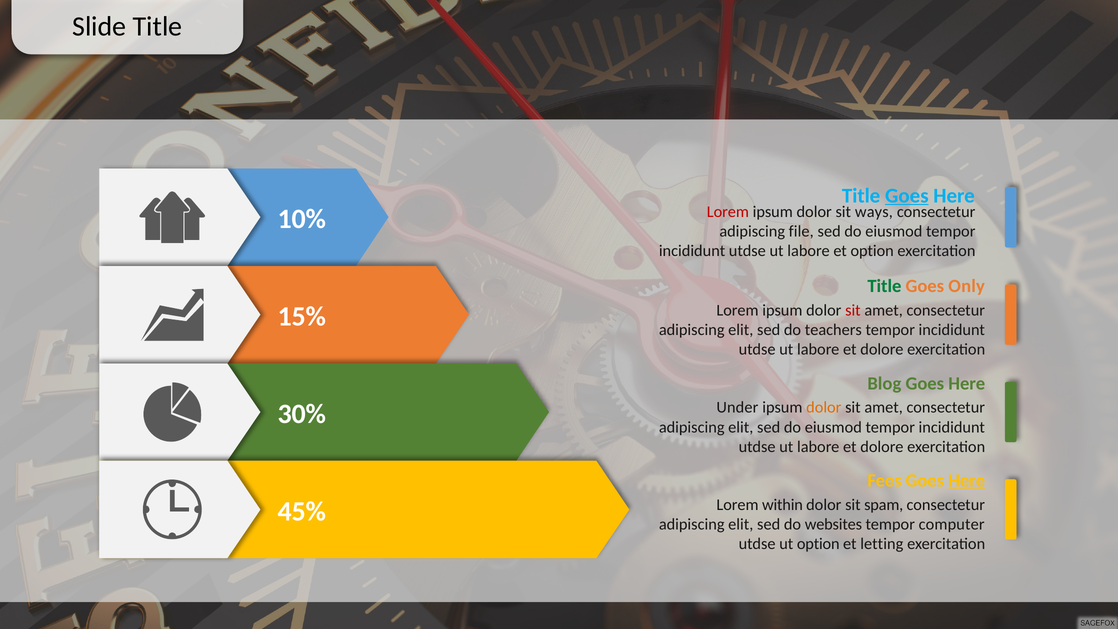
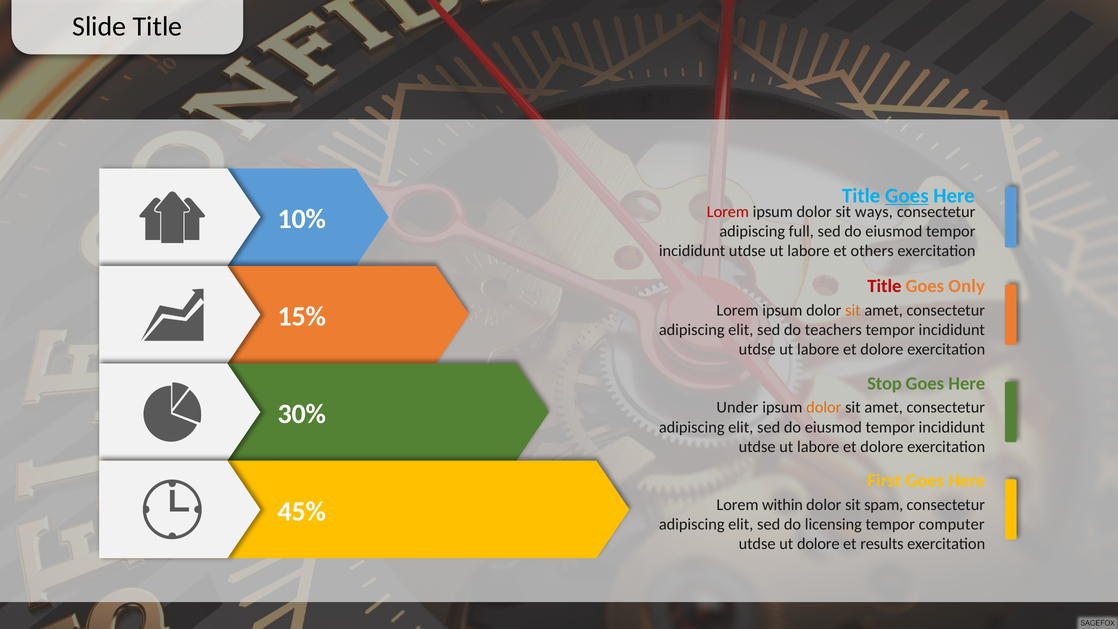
file: file -> full
et option: option -> others
Title at (884, 286) colour: green -> red
sit at (853, 310) colour: red -> orange
Blog: Blog -> Stop
Fees: Fees -> First
Here at (967, 481) underline: present -> none
websites: websites -> licensing
ut option: option -> dolore
letting: letting -> results
